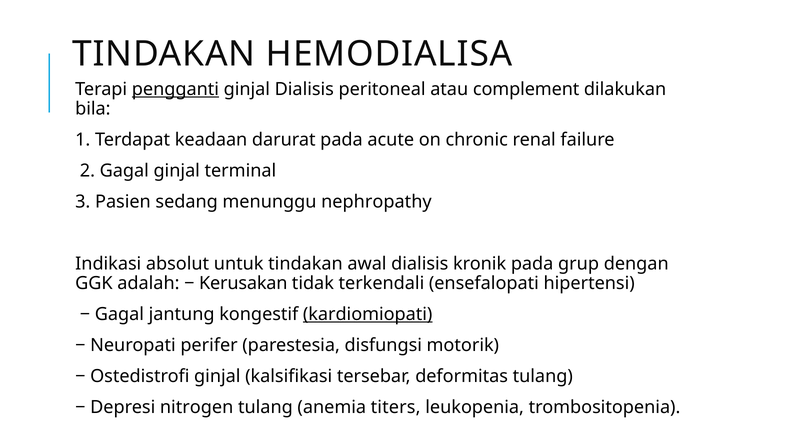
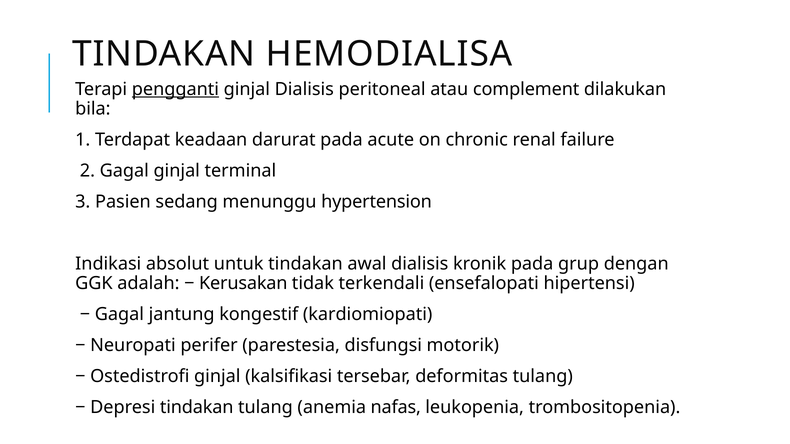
nephropathy: nephropathy -> hypertension
kardiomiopati underline: present -> none
Depresi nitrogen: nitrogen -> tindakan
titers: titers -> nafas
